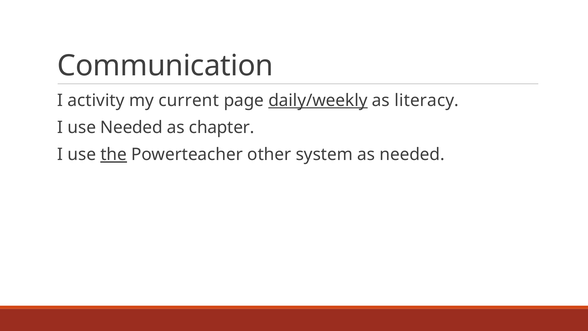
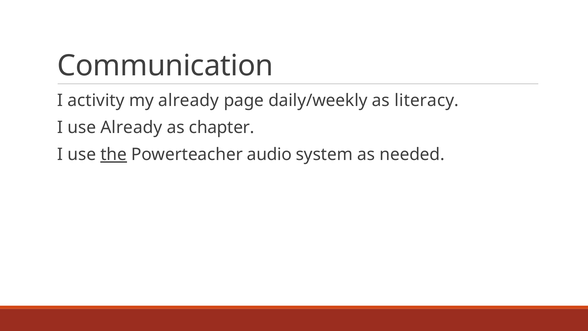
my current: current -> already
daily/weekly underline: present -> none
use Needed: Needed -> Already
other: other -> audio
